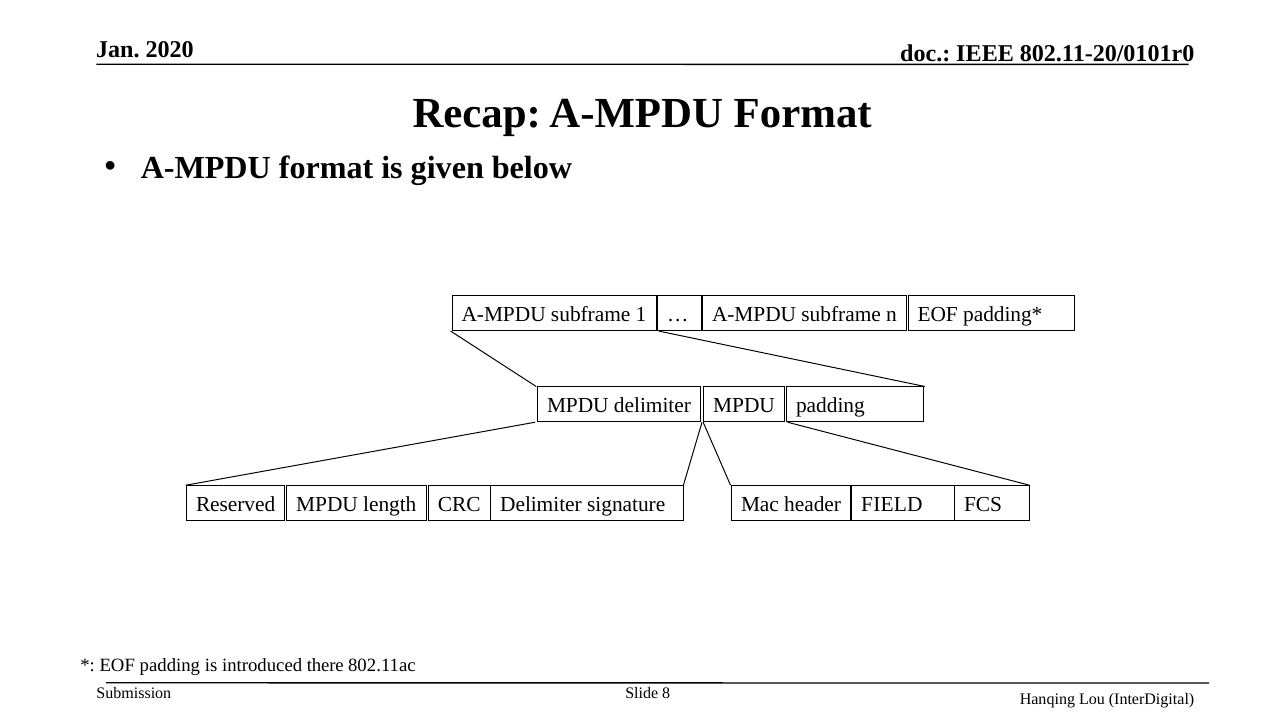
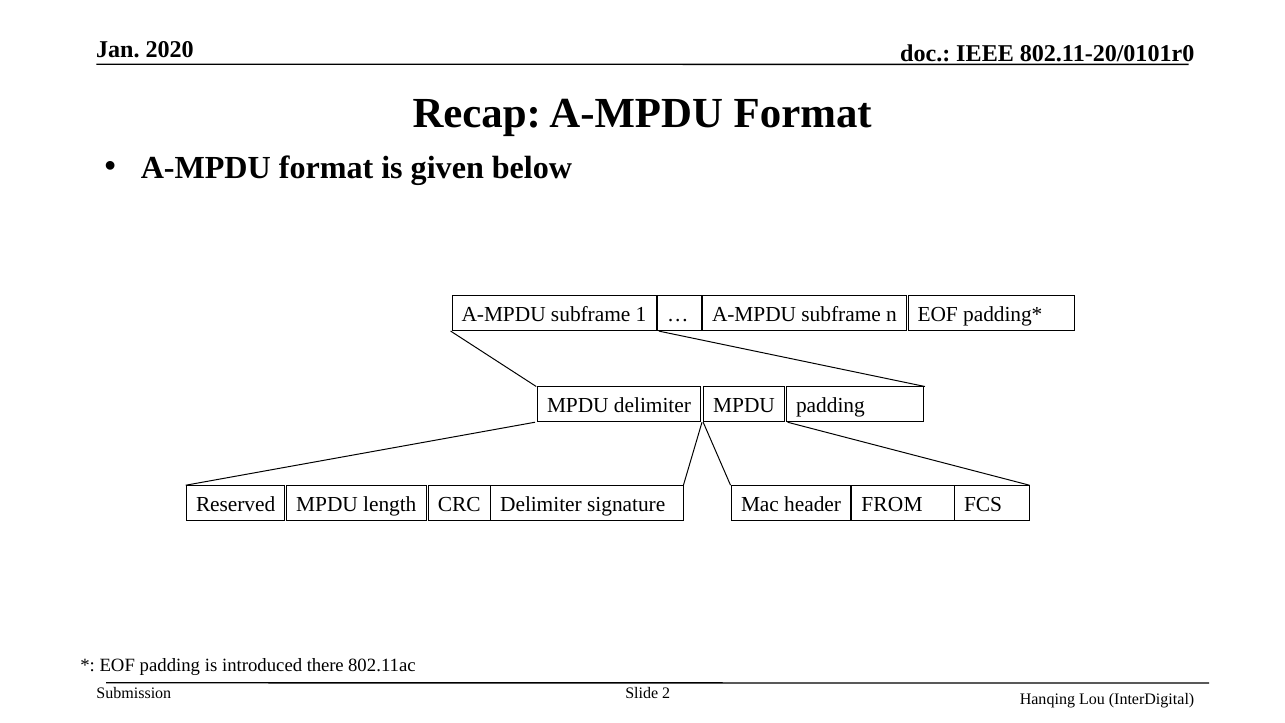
FIELD: FIELD -> FROM
8: 8 -> 2
